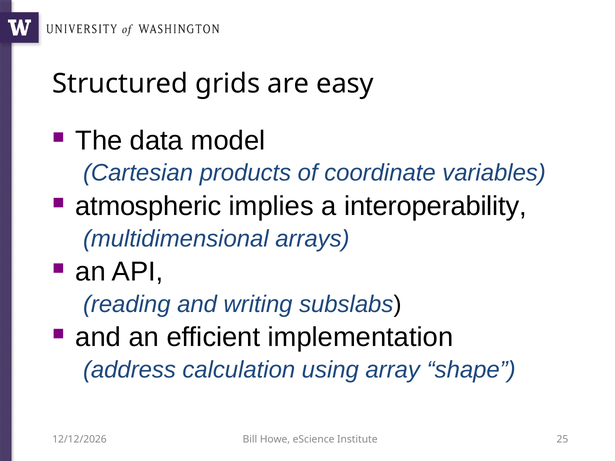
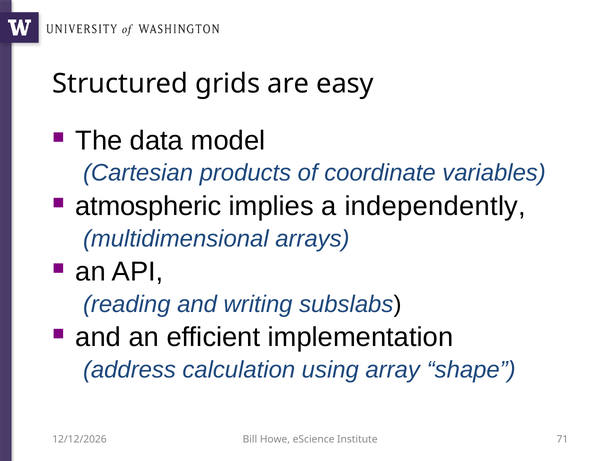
interoperability: interoperability -> independently
25: 25 -> 71
